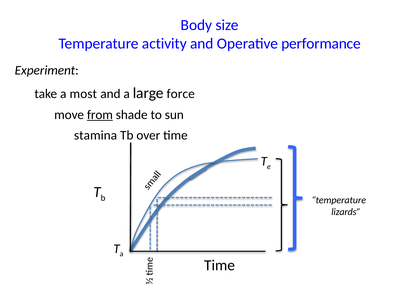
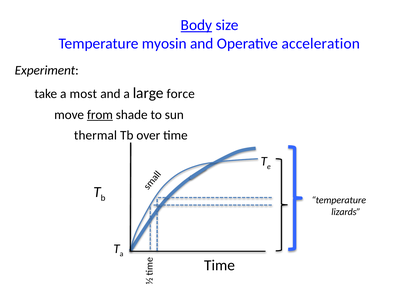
Body underline: none -> present
activity: activity -> myosin
performance: performance -> acceleration
stamina: stamina -> thermal
